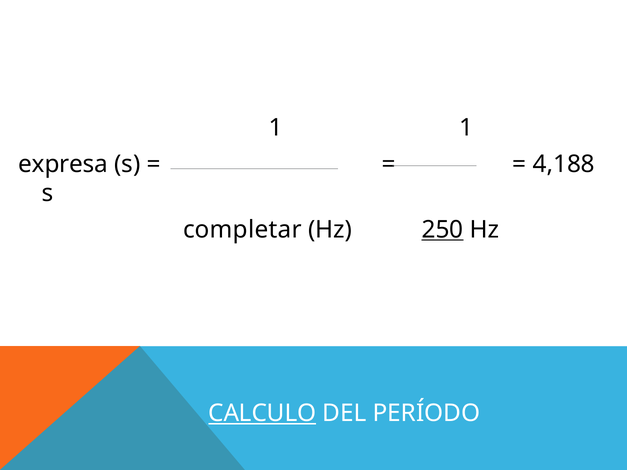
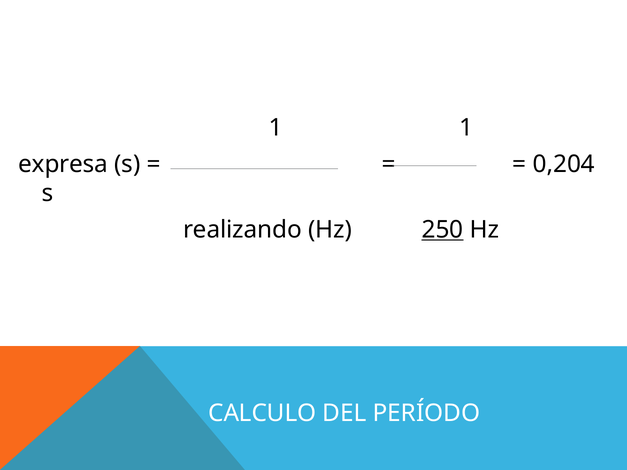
4,188: 4,188 -> 0,204
completar: completar -> realizando
CALCULO underline: present -> none
